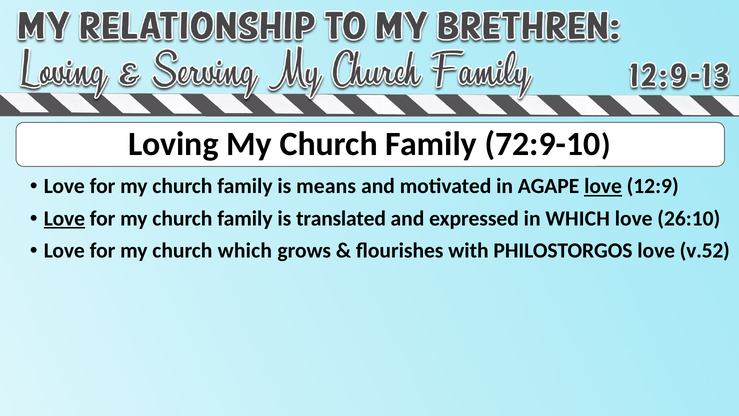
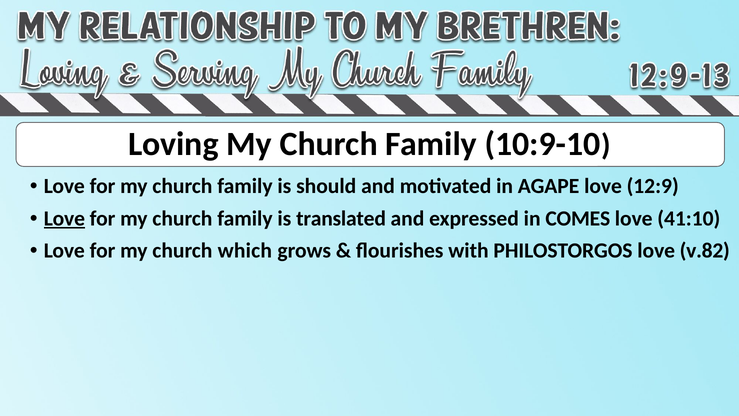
72:9-10: 72:9-10 -> 10:9-10
means: means -> should
love at (603, 186) underline: present -> none
in WHICH: WHICH -> COMES
26:10: 26:10 -> 41:10
v.52: v.52 -> v.82
